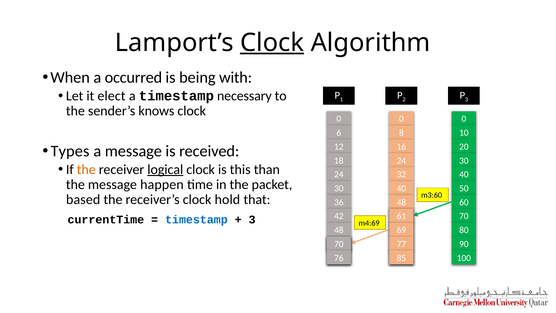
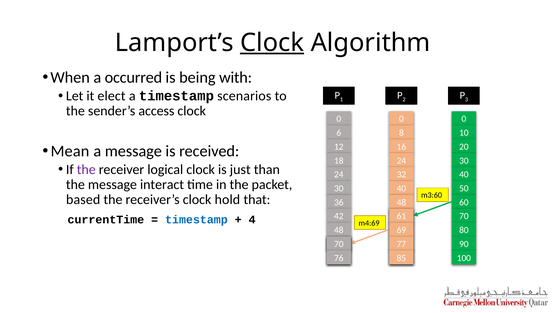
necessary: necessary -> scenarios
knows: knows -> access
Types: Types -> Mean
the at (86, 169) colour: orange -> purple
logical underline: present -> none
this: this -> just
happen: happen -> interact
3 at (252, 219): 3 -> 4
